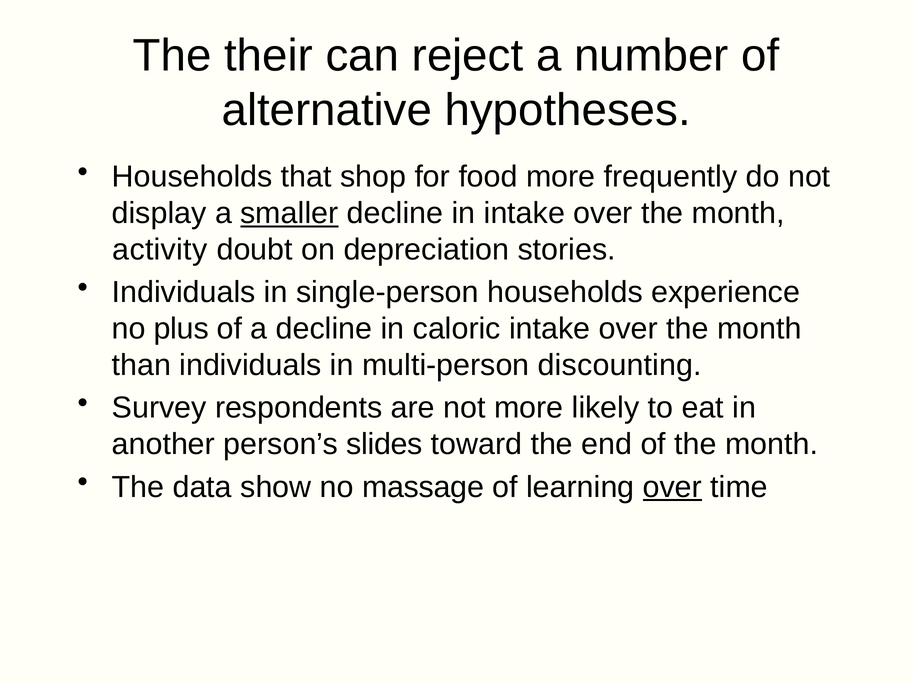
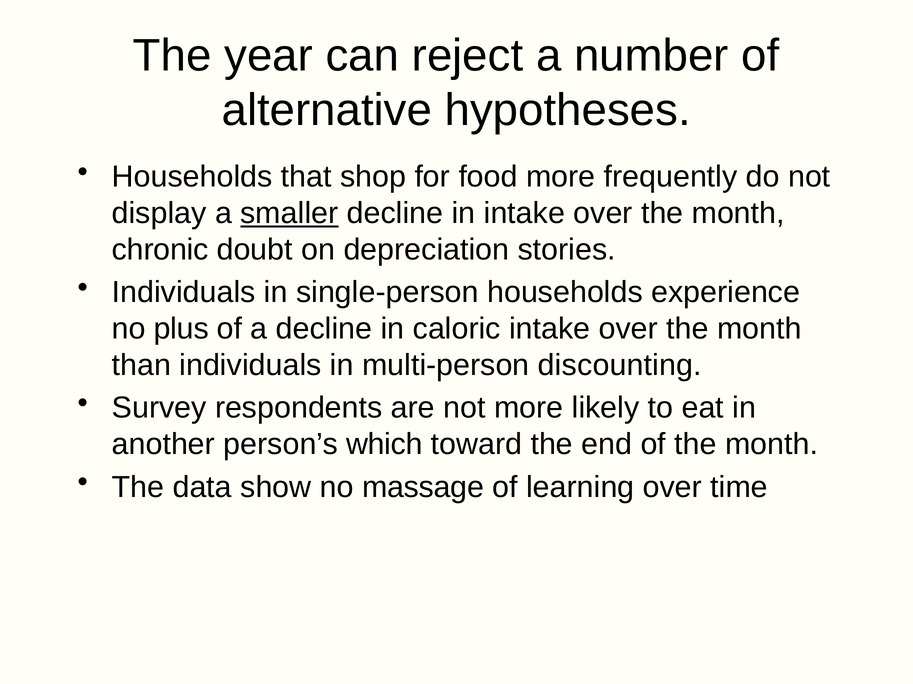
their: their -> year
activity: activity -> chronic
slides: slides -> which
over at (672, 488) underline: present -> none
